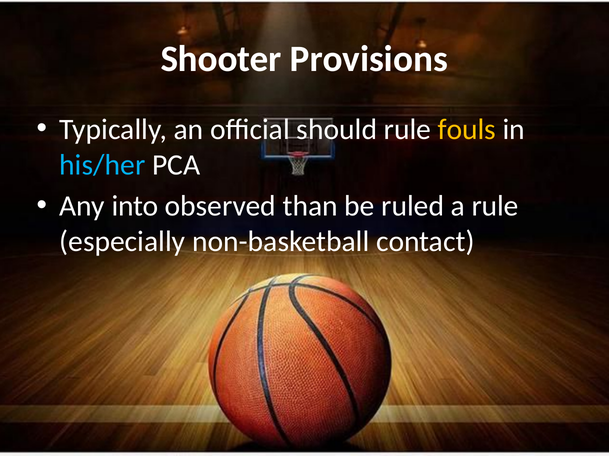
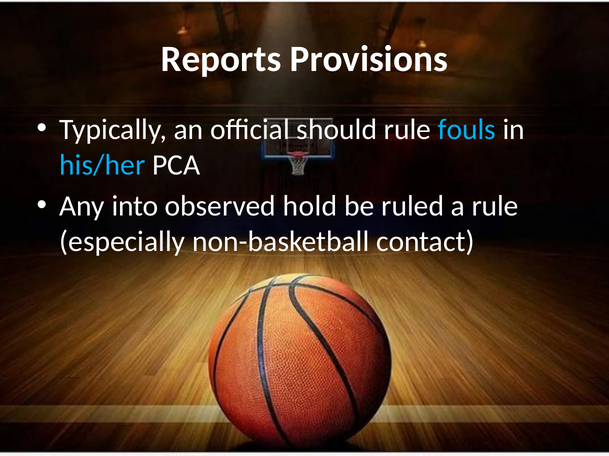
Shooter: Shooter -> Reports
fouls colour: yellow -> light blue
than: than -> hold
